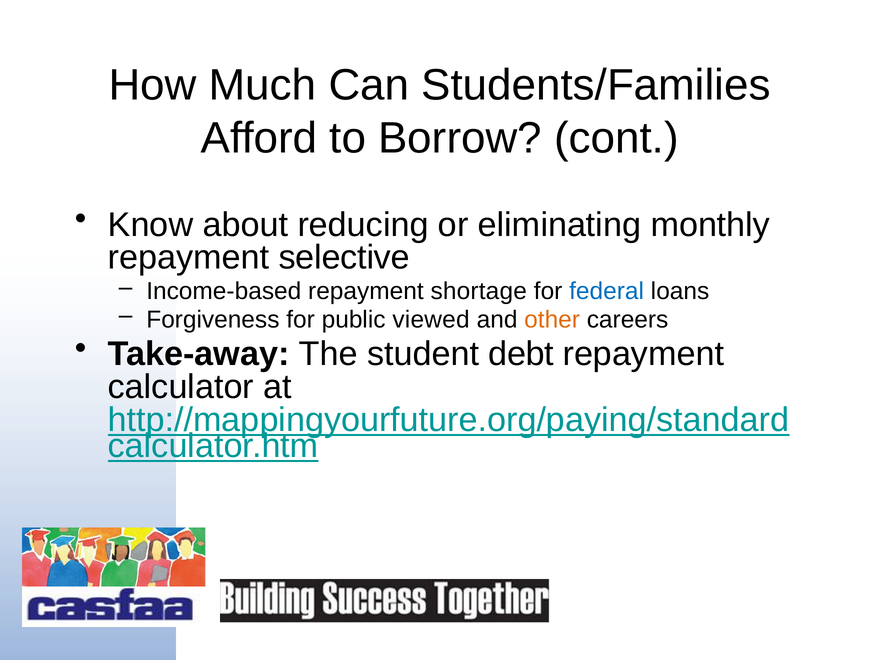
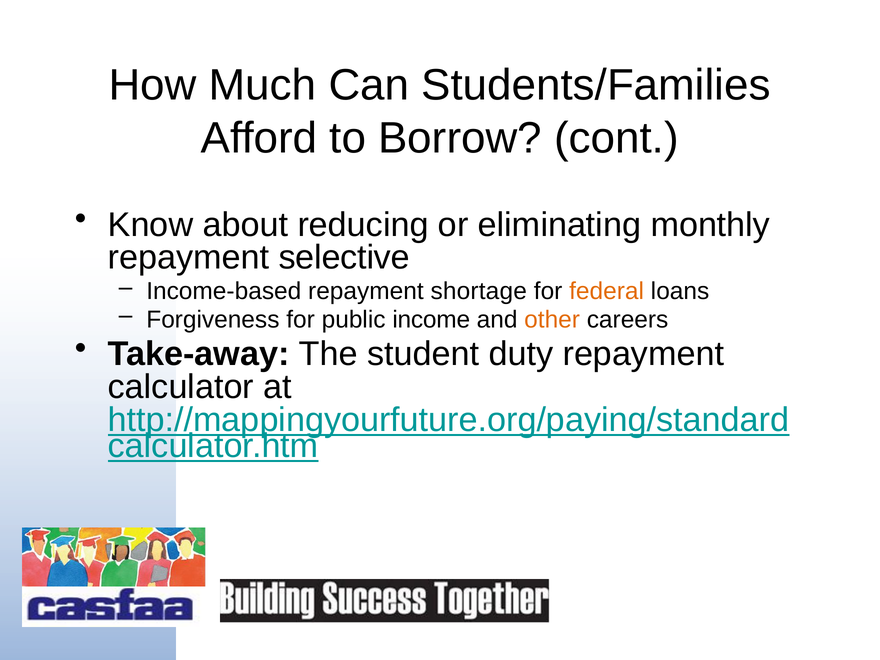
federal colour: blue -> orange
viewed: viewed -> income
debt: debt -> duty
